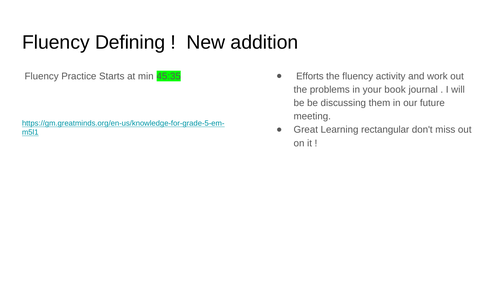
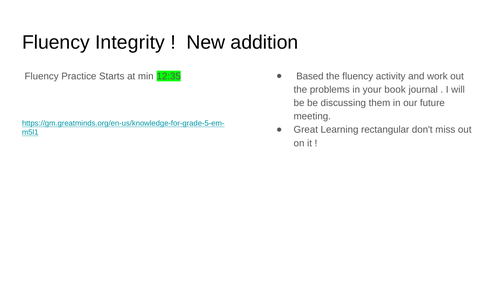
Defining: Defining -> Integrity
Efforts: Efforts -> Based
45:35: 45:35 -> 12:35
